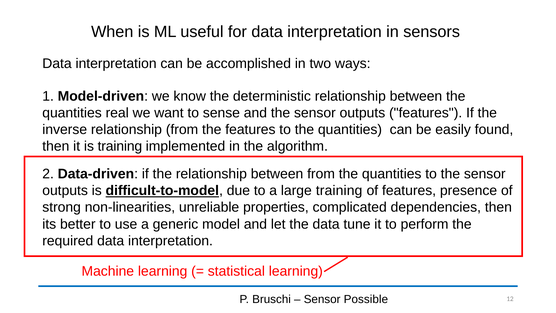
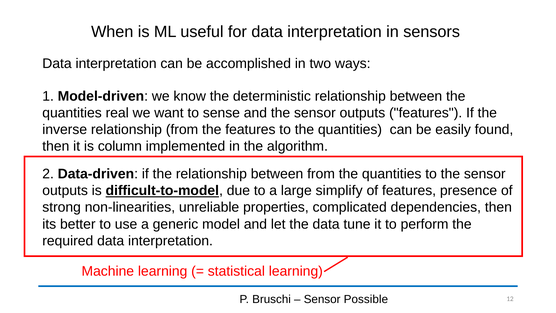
is training: training -> column
large training: training -> simplify
